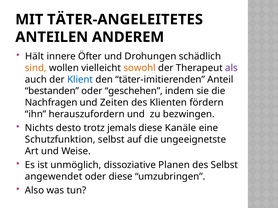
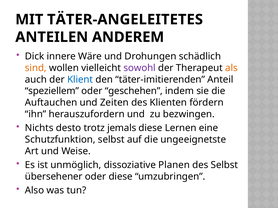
Hält: Hält -> Dick
Öfter: Öfter -> Wäre
sowohl colour: orange -> purple
als colour: purple -> orange
bestanden: bestanden -> speziellem
Nachfragen: Nachfragen -> Auftauchen
Kanäle: Kanäle -> Lernen
angewendet: angewendet -> übersehener
